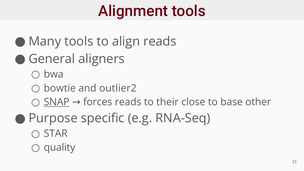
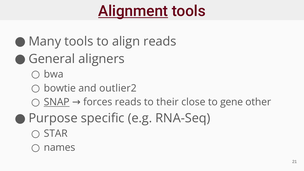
Alignment underline: none -> present
base: base -> gene
quality: quality -> names
